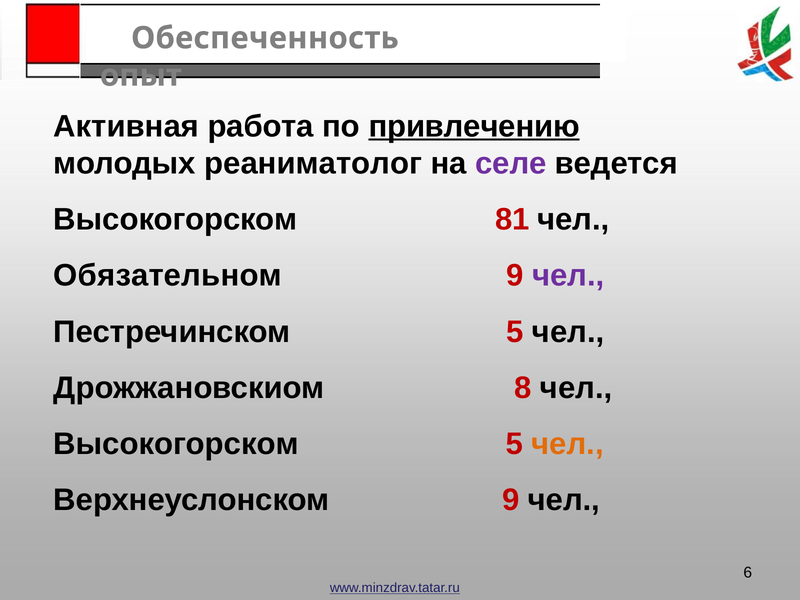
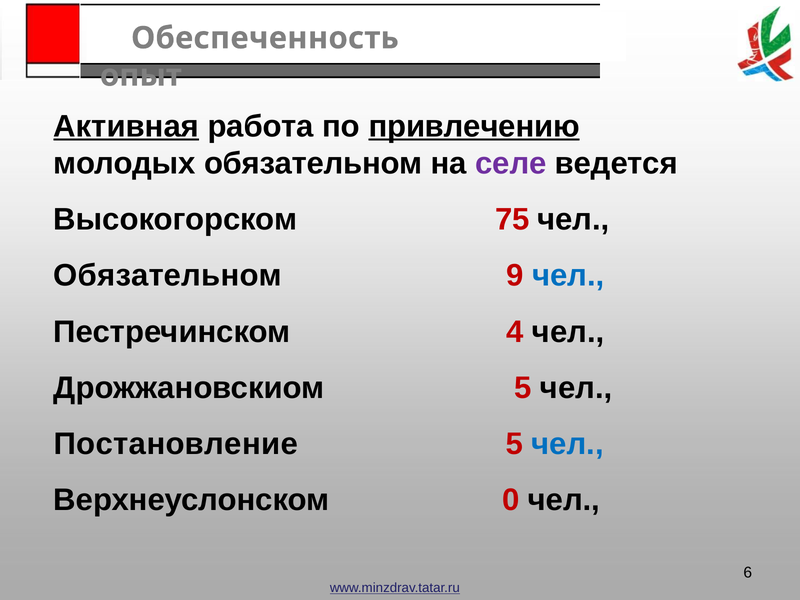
Активная underline: none -> present
молодых реаниматолог: реаниматолог -> обязательном
81: 81 -> 75
чел at (568, 276) colour: purple -> blue
Пестречинском 5: 5 -> 4
Дрожжановскиом 8: 8 -> 5
Высокогорском at (176, 444): Высокогорском -> Постановление
чел at (567, 444) colour: orange -> blue
Верхнеуслонском 9: 9 -> 0
